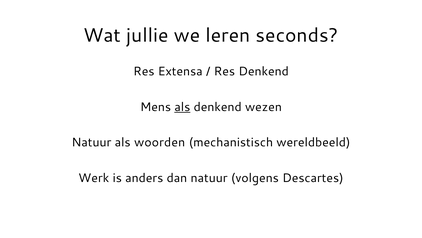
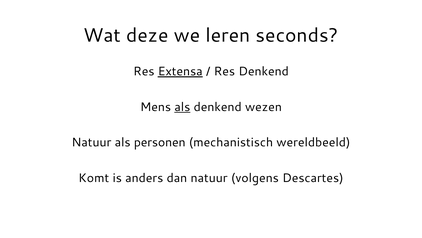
jullie: jullie -> deze
Extensa underline: none -> present
woorden: woorden -> personen
Werk: Werk -> Komt
